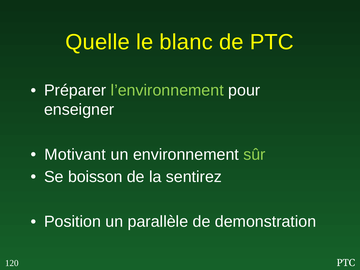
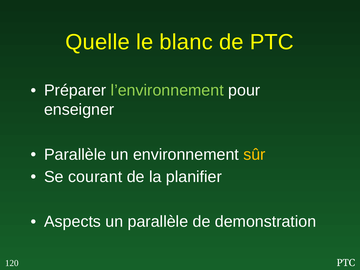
Motivant at (75, 154): Motivant -> Parallèle
sûr colour: light green -> yellow
boisson: boisson -> courant
sentirez: sentirez -> planifier
Position: Position -> Aspects
